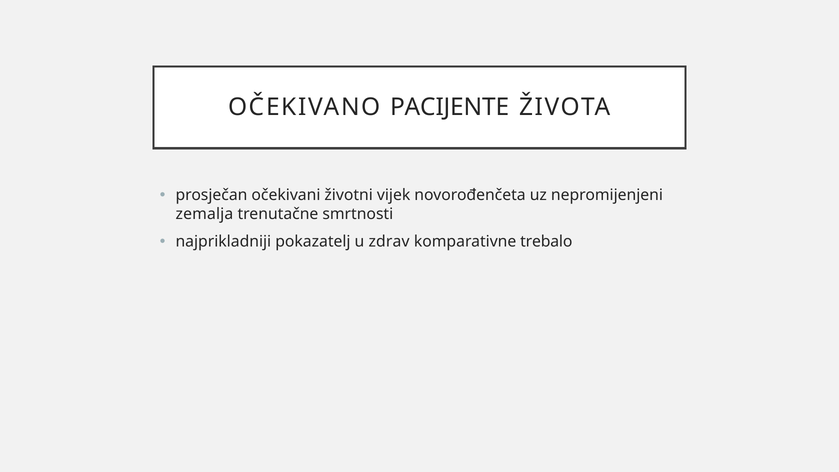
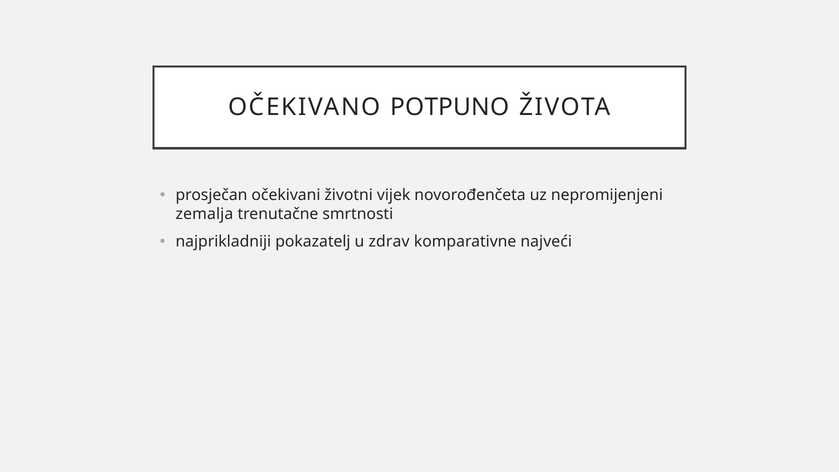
PACIJENTE: PACIJENTE -> POTPUNO
trebalo: trebalo -> najveći
